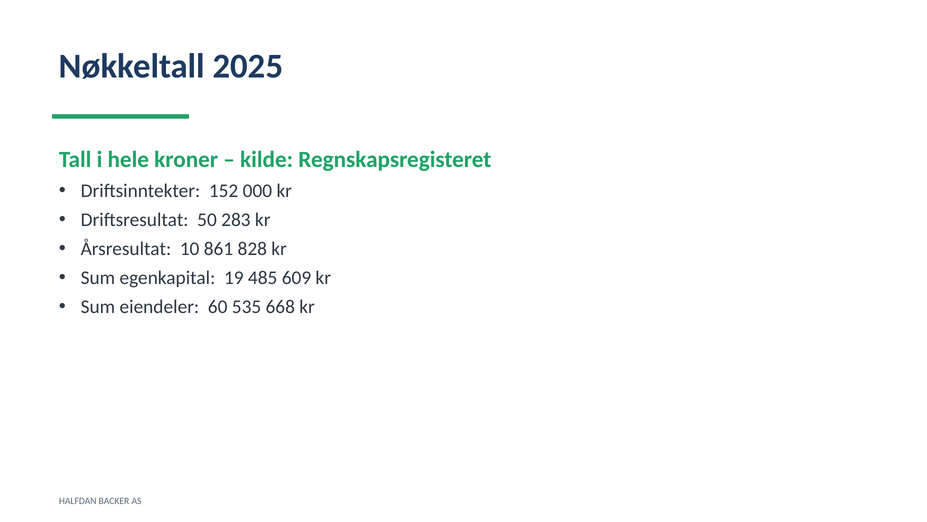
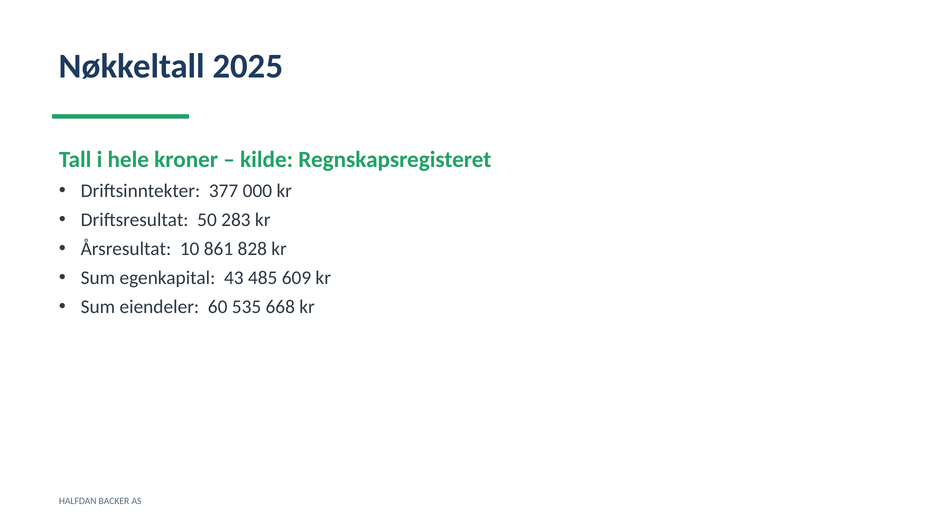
152: 152 -> 377
19: 19 -> 43
